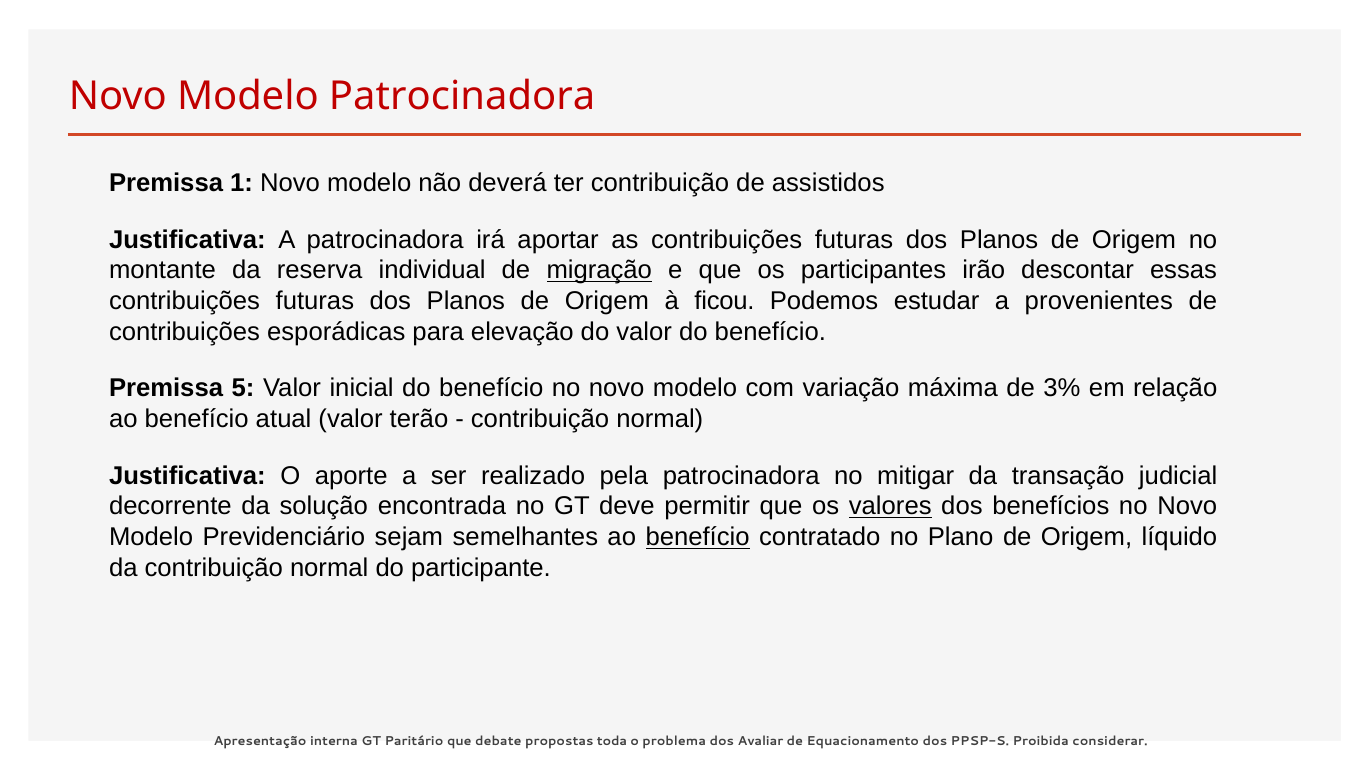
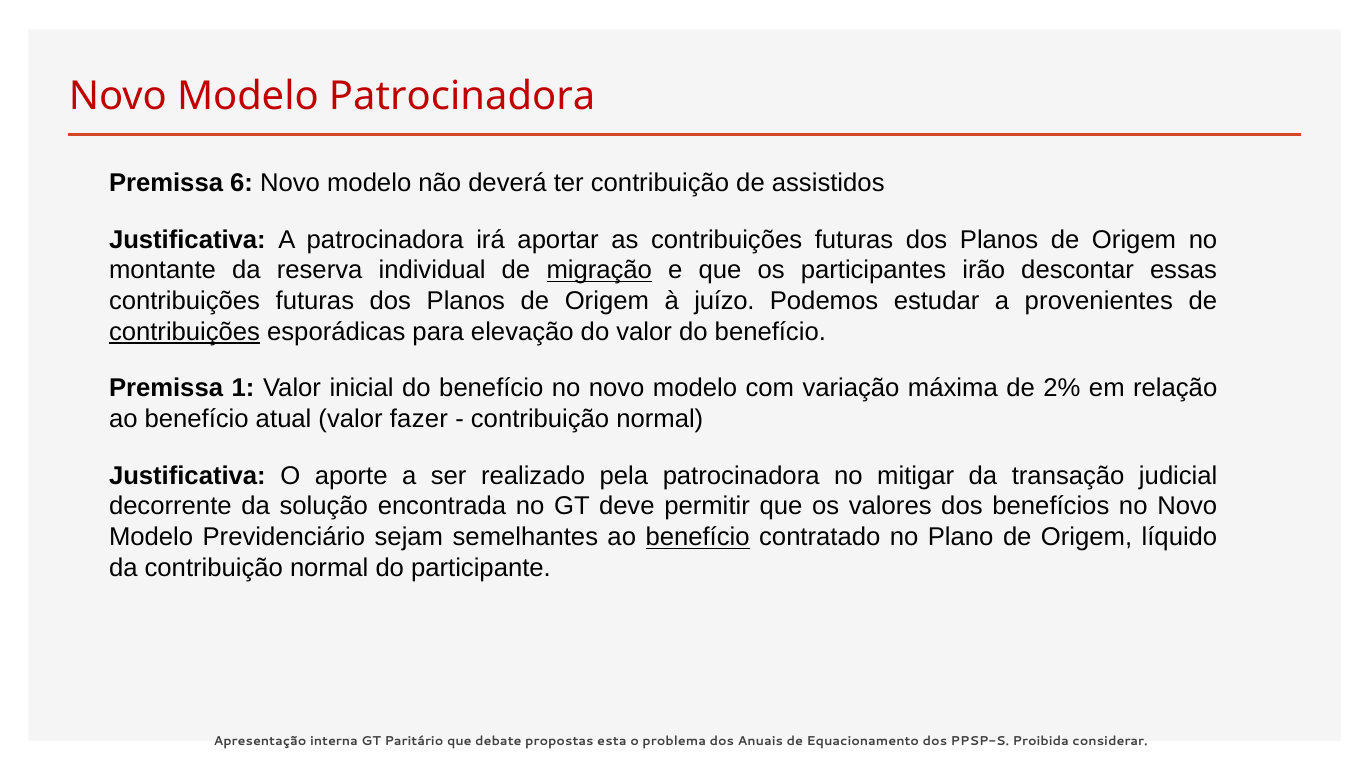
1: 1 -> 6
ficou: ficou -> juízo
contribuições at (185, 332) underline: none -> present
5: 5 -> 1
3%: 3% -> 2%
terão: terão -> fazer
valores underline: present -> none
toda: toda -> esta
Avaliar: Avaliar -> Anuais
